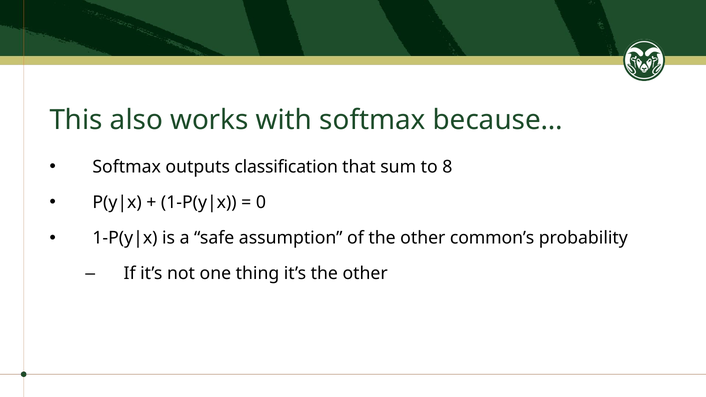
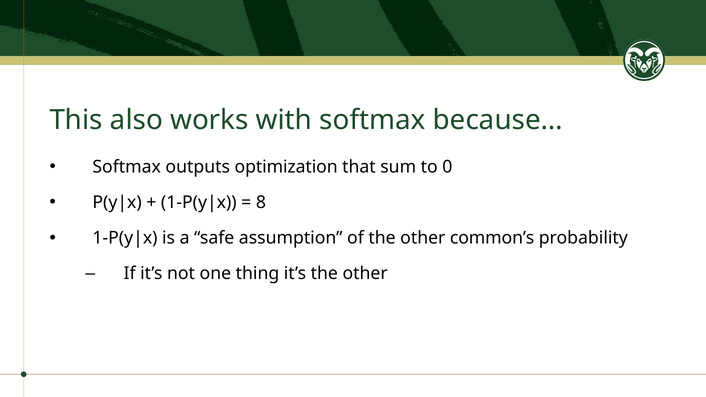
classification: classification -> optimization
8: 8 -> 0
0: 0 -> 8
